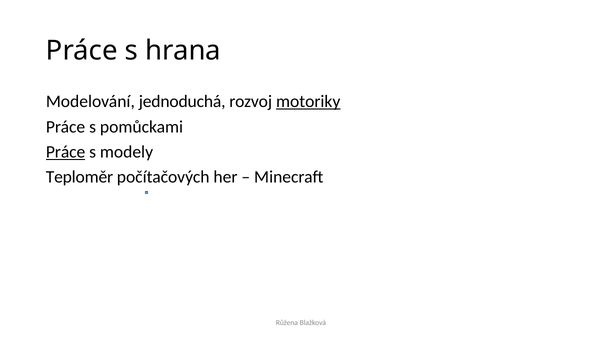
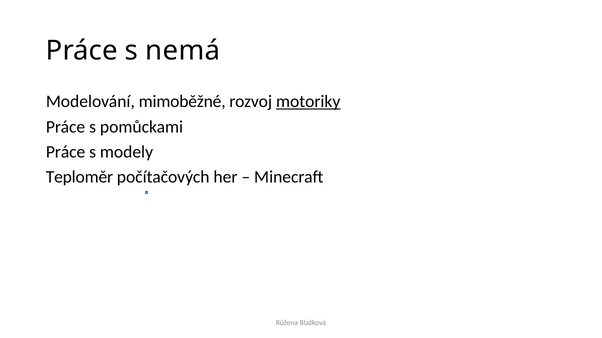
hrana: hrana -> nemá
jednoduchá: jednoduchá -> mimoběžné
Práce at (66, 152) underline: present -> none
